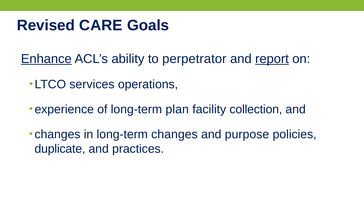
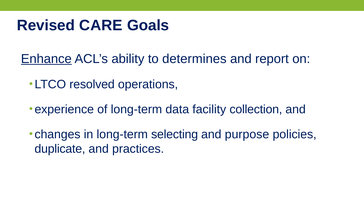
perpetrator: perpetrator -> determines
report underline: present -> none
services: services -> resolved
plan: plan -> data
long-term changes: changes -> selecting
